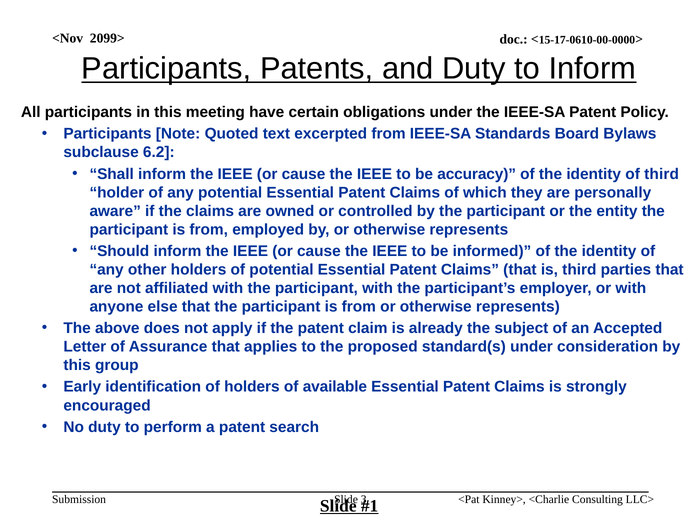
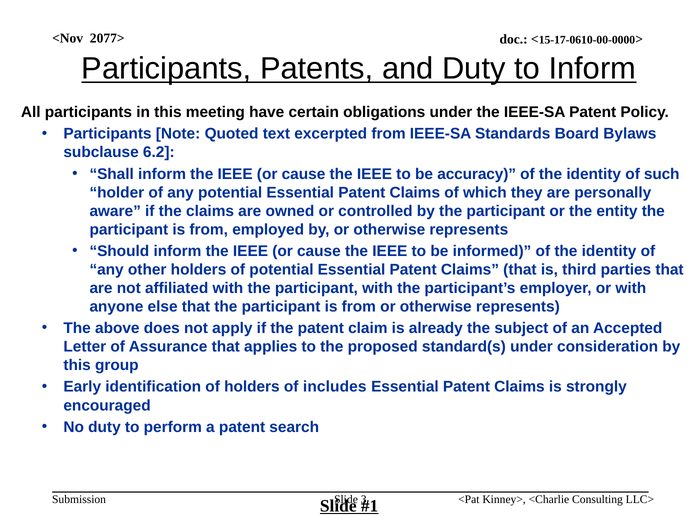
2099>: 2099> -> 2077>
of third: third -> such
available: available -> includes
